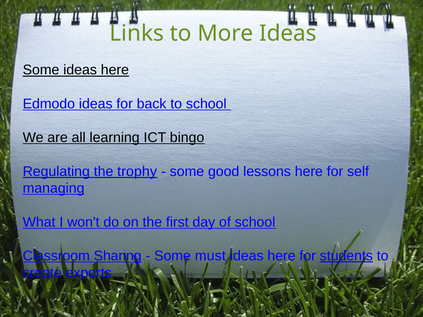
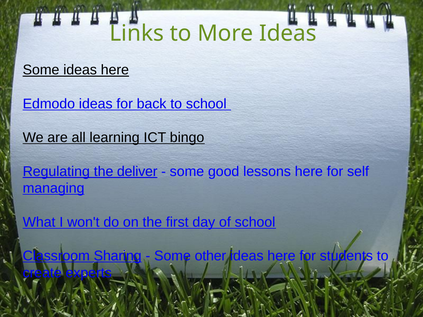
trophy: trophy -> deliver
must: must -> other
students underline: present -> none
